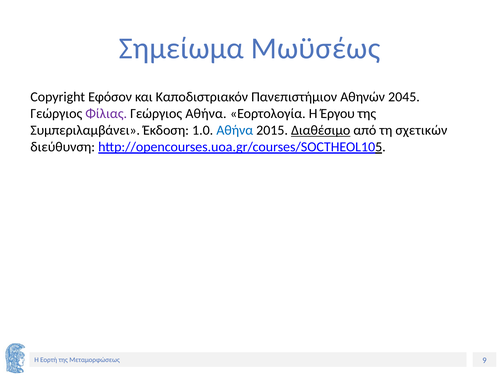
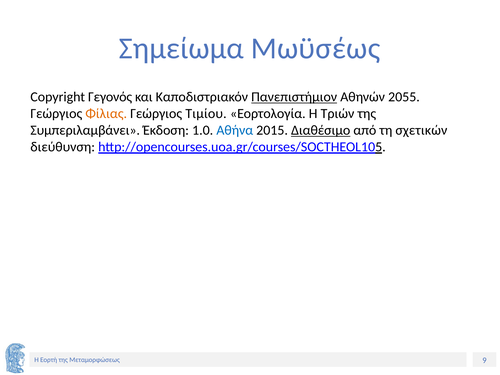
Εφόσον: Εφόσον -> Γεγονός
Πανεπιστήμιον underline: none -> present
2045: 2045 -> 2055
Φίλιας colour: purple -> orange
Γεώργιος Αθήνα: Αθήνα -> Τιμίου
Έργου: Έργου -> Τριών
